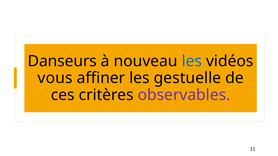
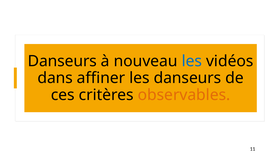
vous: vous -> dans
les gestuelle: gestuelle -> danseurs
observables colour: purple -> orange
